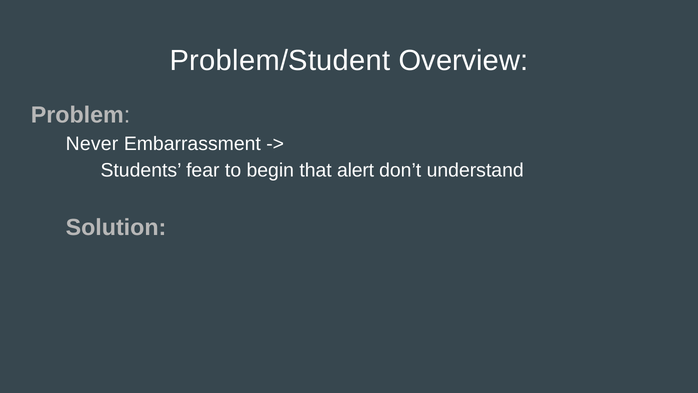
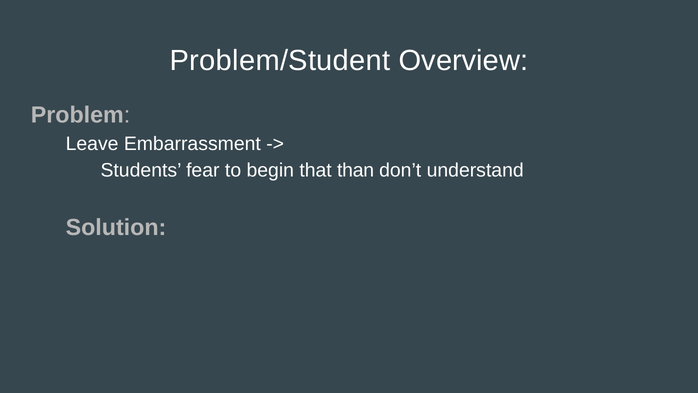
Never: Never -> Leave
alert: alert -> than
